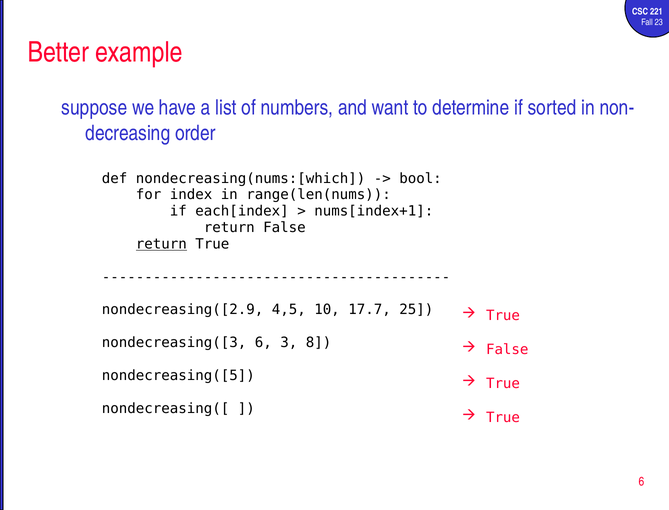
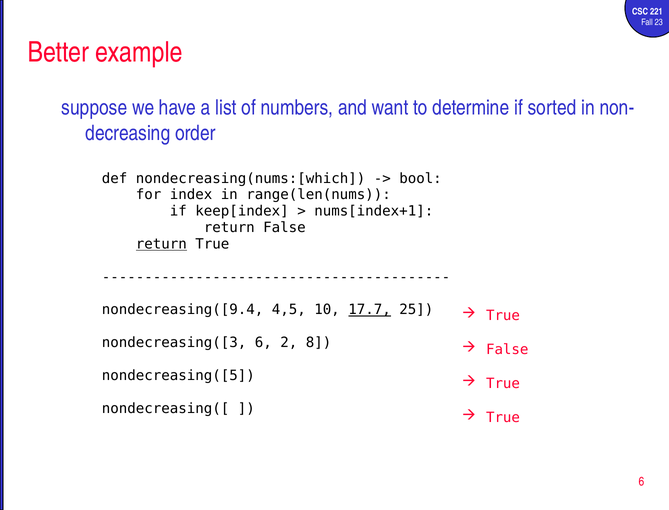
each[index: each[index -> keep[index
nondecreasing([2.9: nondecreasing([2.9 -> nondecreasing([9.4
17.7 underline: none -> present
3: 3 -> 2
